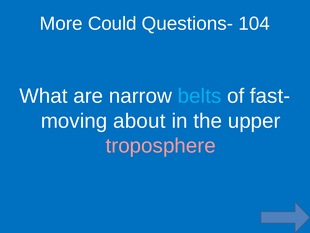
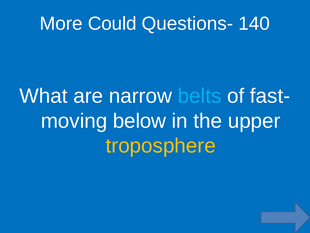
104: 104 -> 140
about: about -> below
troposphere colour: pink -> yellow
